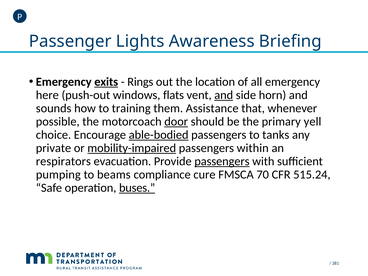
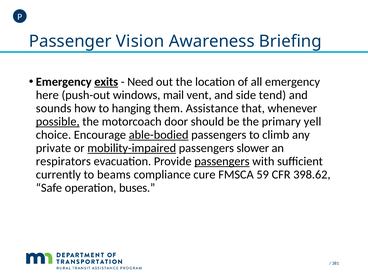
Lights: Lights -> Vision
Rings: Rings -> Need
flats: flats -> mail
and at (224, 95) underline: present -> none
horn: horn -> tend
training: training -> hanging
possible underline: none -> present
door underline: present -> none
tanks: tanks -> climb
within: within -> slower
pumping: pumping -> currently
70: 70 -> 59
515.24: 515.24 -> 398.62
buses underline: present -> none
